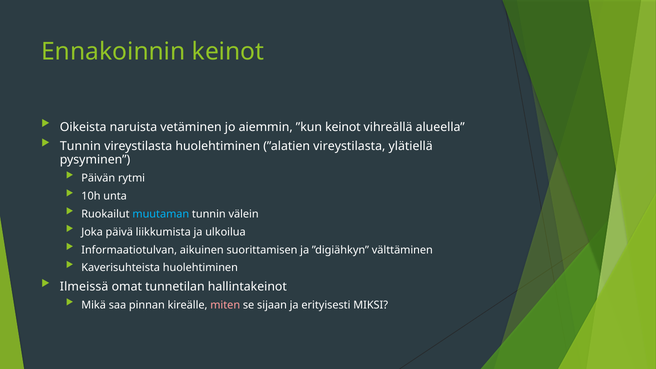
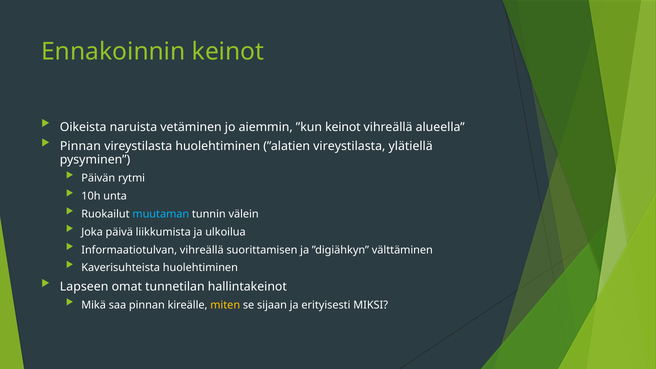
Tunnin at (80, 146): Tunnin -> Pinnan
Informaatiotulvan aikuinen: aikuinen -> vihreällä
Ilmeissä: Ilmeissä -> Lapseen
miten colour: pink -> yellow
